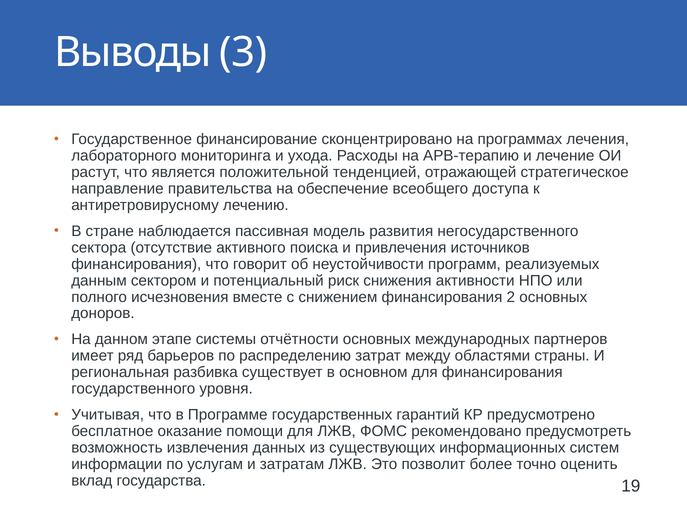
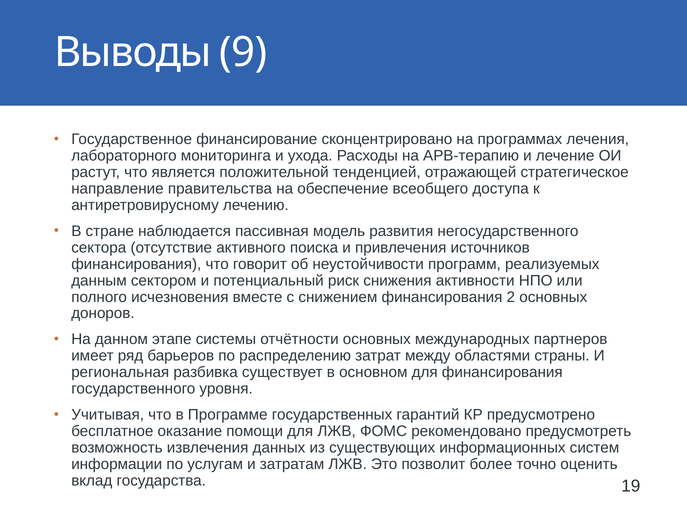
3: 3 -> 9
